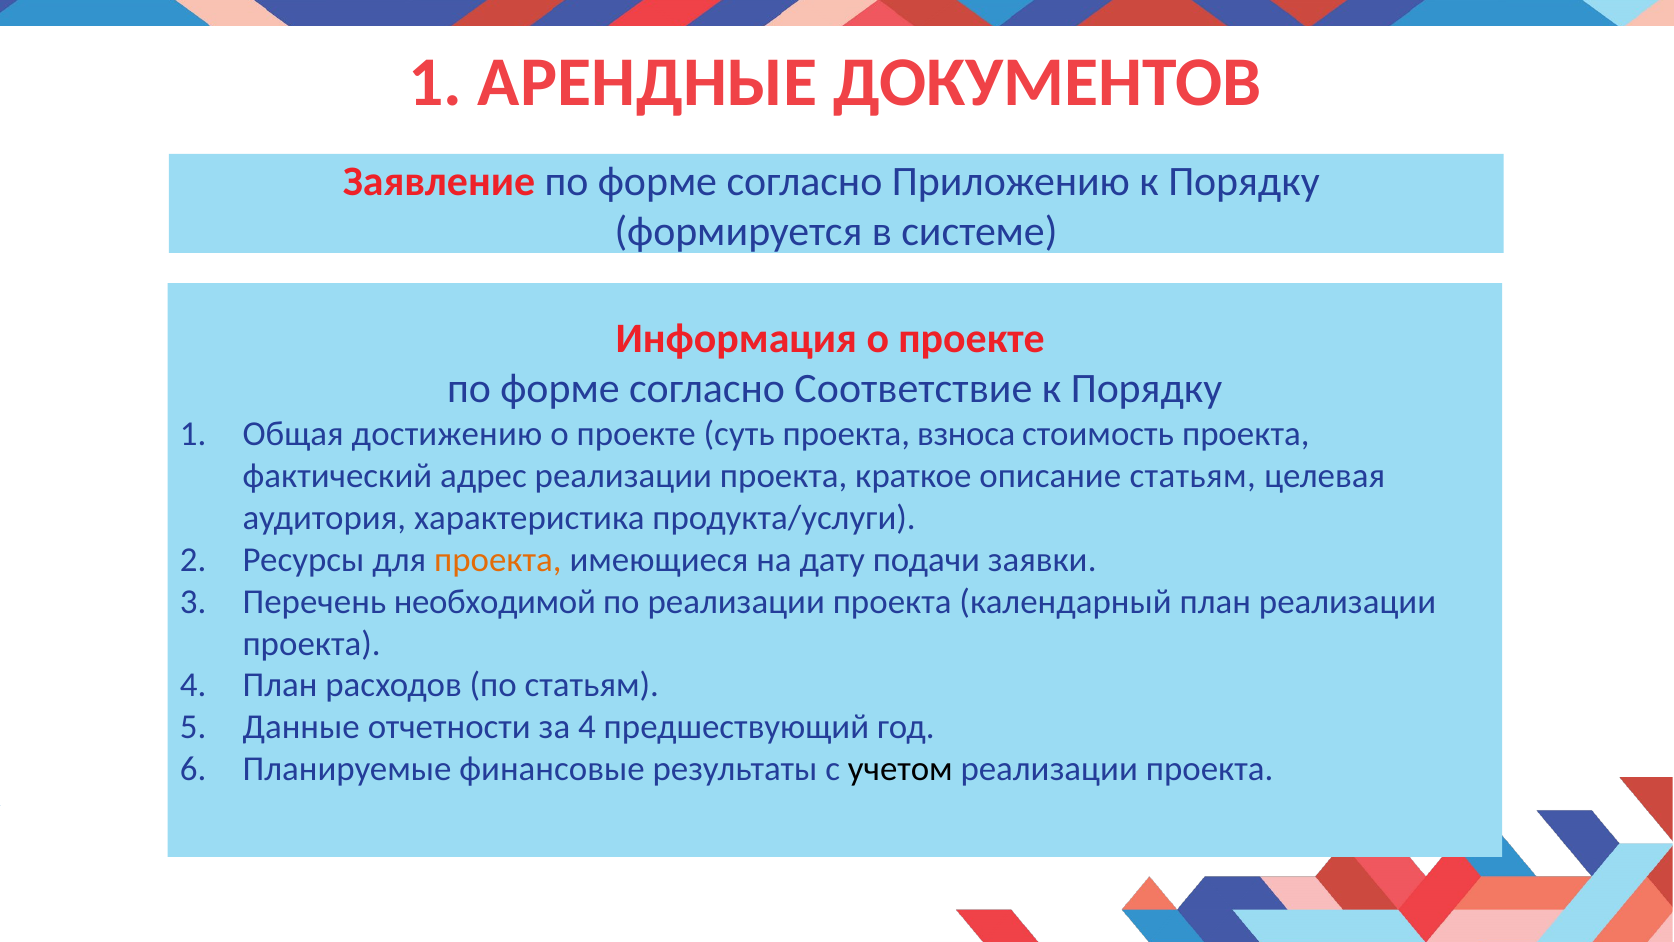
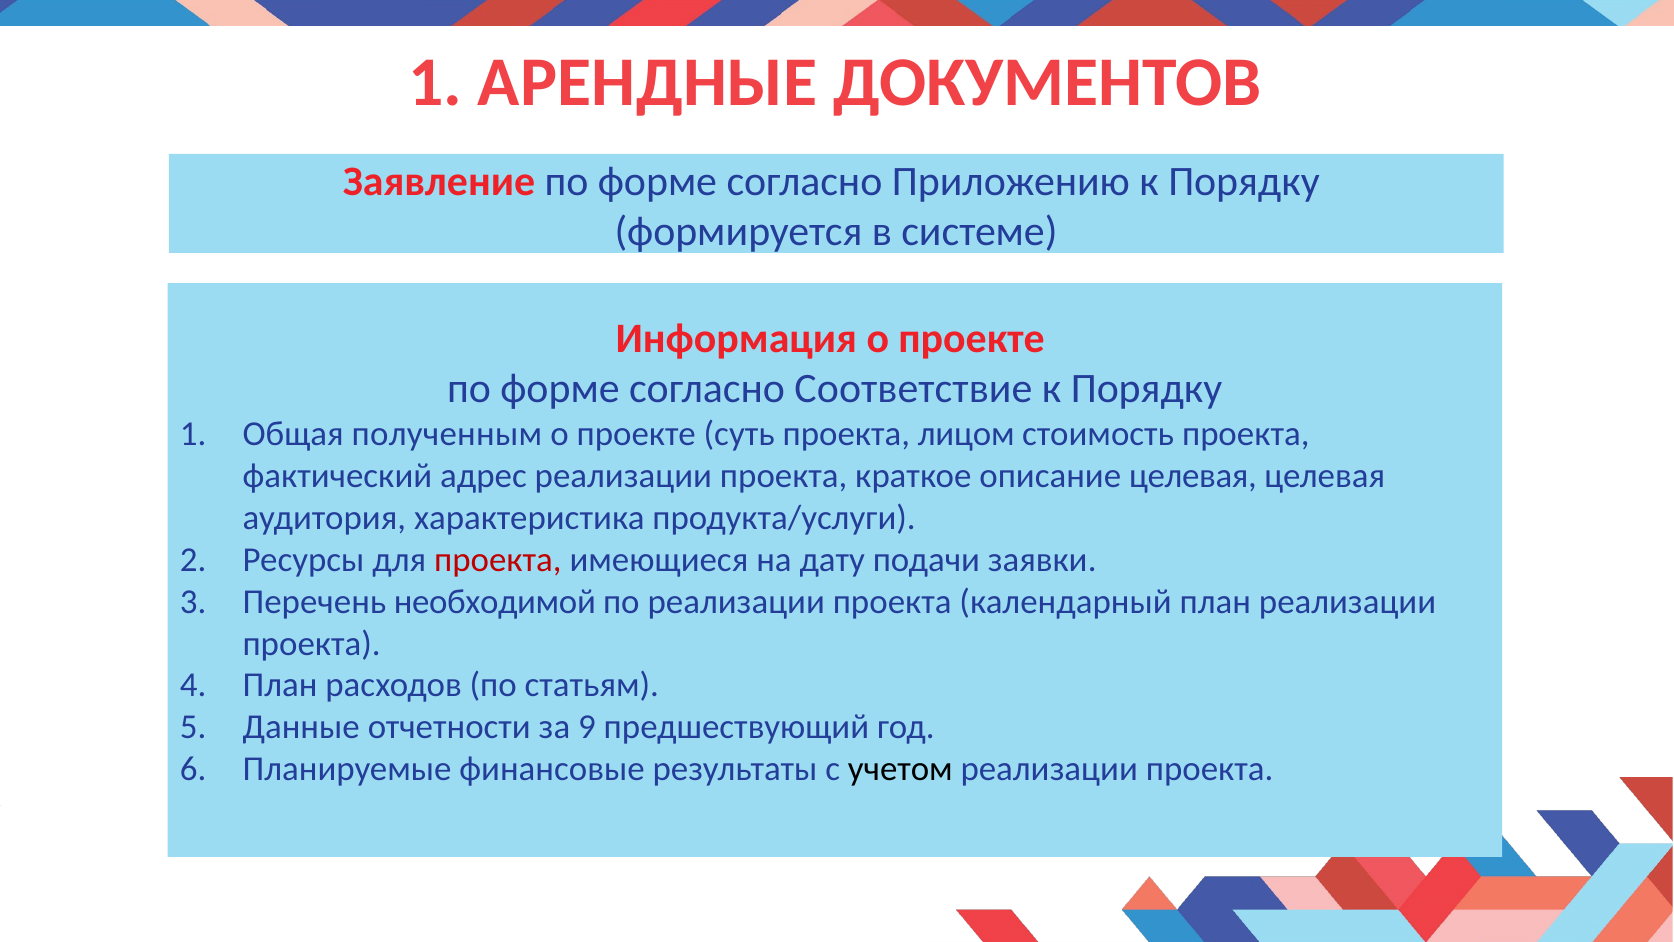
достижению: достижению -> полученным
взноса: взноса -> лицом
описание статьям: статьям -> целевая
проекта at (498, 560) colour: orange -> red
за 4: 4 -> 9
